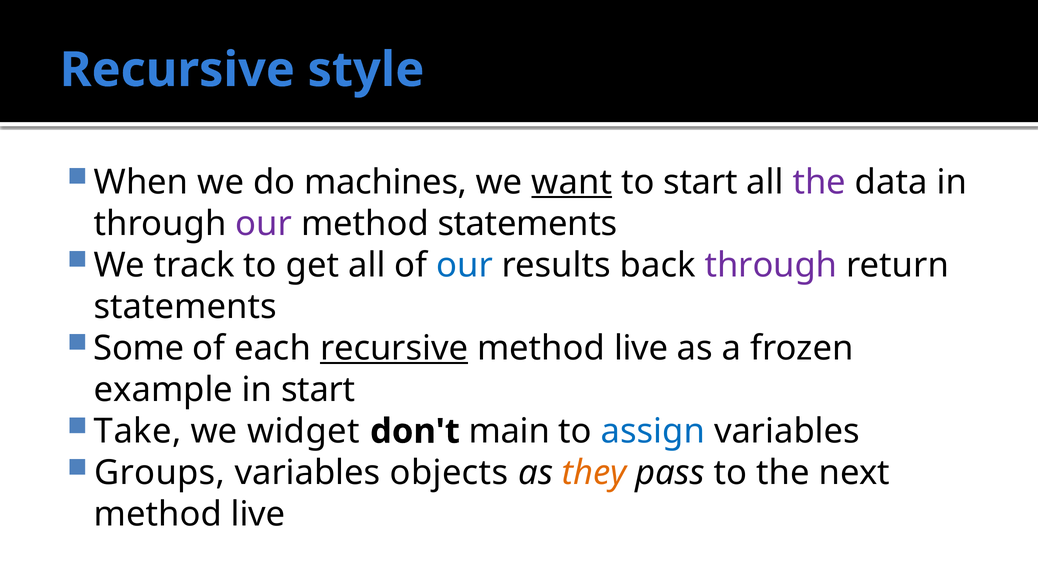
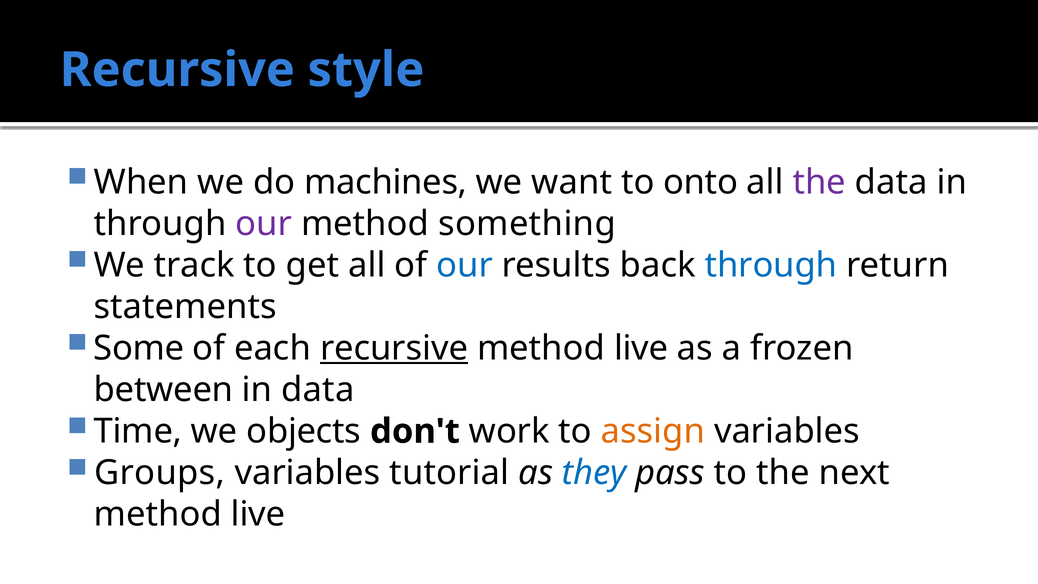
want underline: present -> none
to start: start -> onto
method statements: statements -> something
through at (771, 265) colour: purple -> blue
example: example -> between
in start: start -> data
Take: Take -> Time
widget: widget -> objects
main: main -> work
assign colour: blue -> orange
objects: objects -> tutorial
they colour: orange -> blue
